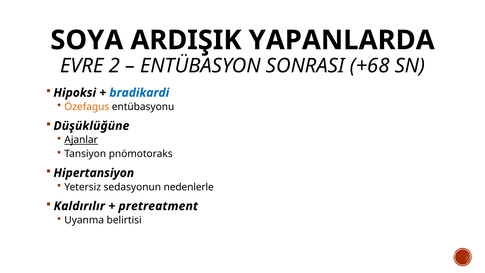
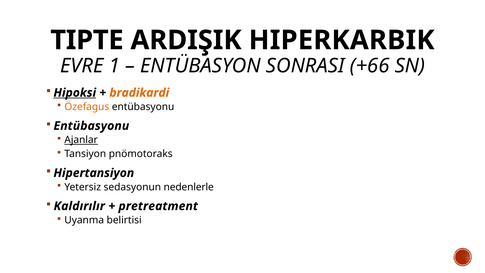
SOYA: SOYA -> TIPTE
YAPANLARDA: YAPANLARDA -> HIPERKARBIK
2: 2 -> 1
+68: +68 -> +66
Hipoksi underline: none -> present
bradikardi colour: blue -> orange
Düşüklüğüne at (91, 126): Düşüklüğüne -> Entübasyonu
